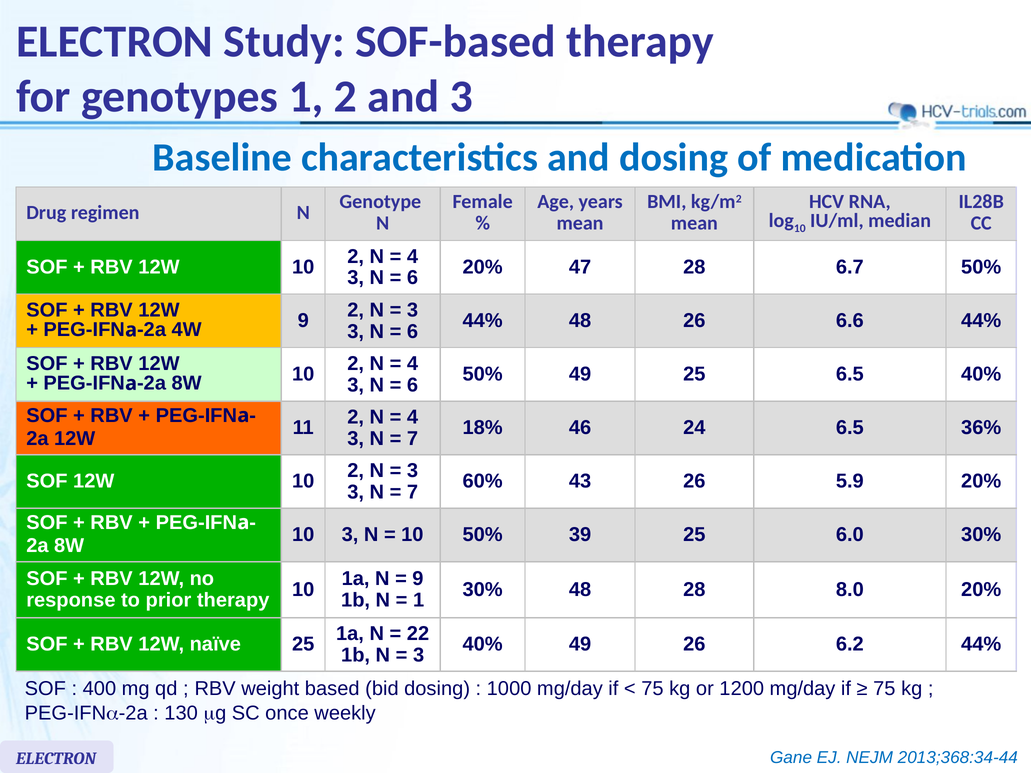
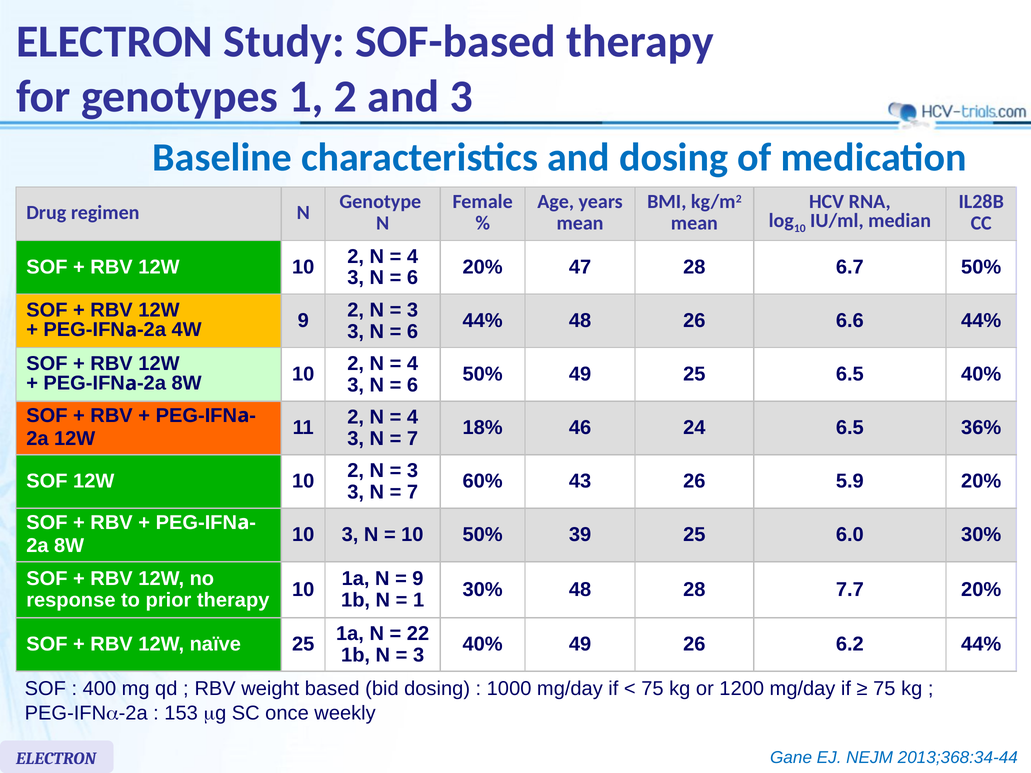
8.0: 8.0 -> 7.7
130: 130 -> 153
